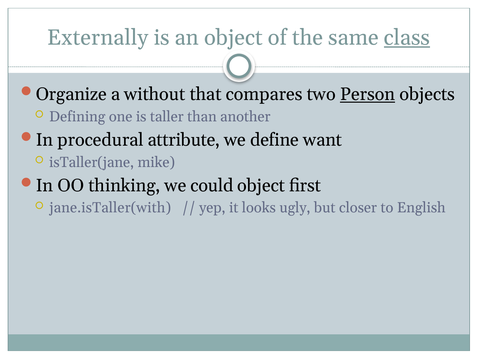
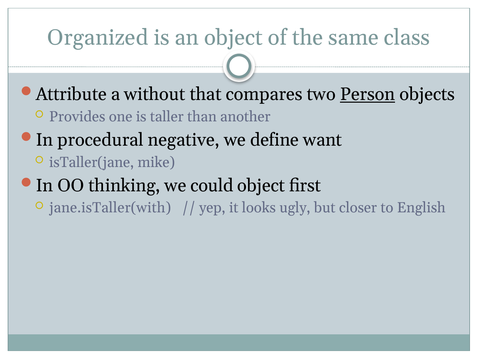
Externally: Externally -> Organized
class underline: present -> none
Organize: Organize -> Attribute
Defining: Defining -> Provides
attribute: attribute -> negative
